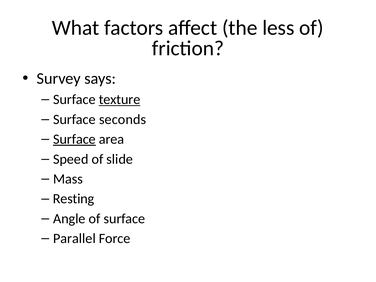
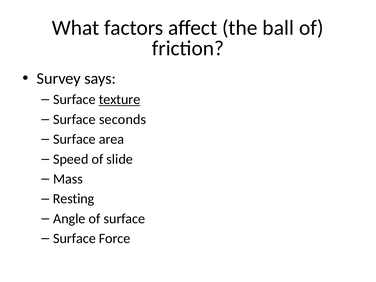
less: less -> ball
Surface at (74, 139) underline: present -> none
Parallel at (74, 239): Parallel -> Surface
